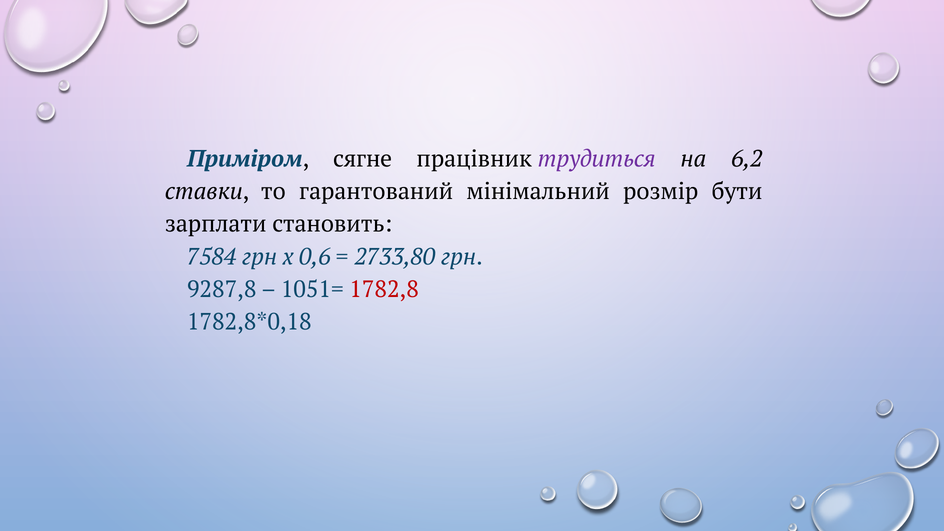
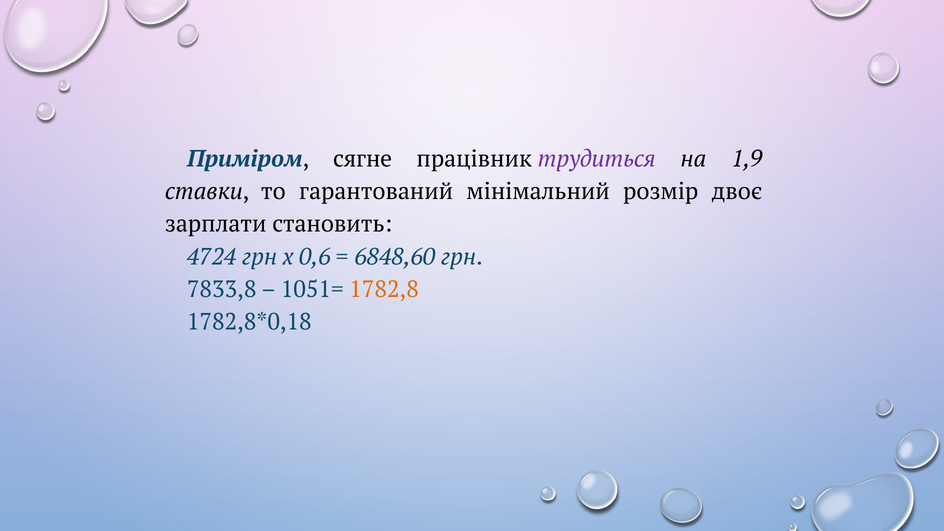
6,2: 6,2 -> 1,9
бути: бути -> двоє
7584: 7584 -> 4724
2733,80: 2733,80 -> 6848,60
9287,8: 9287,8 -> 7833,8
1782,8 colour: red -> orange
